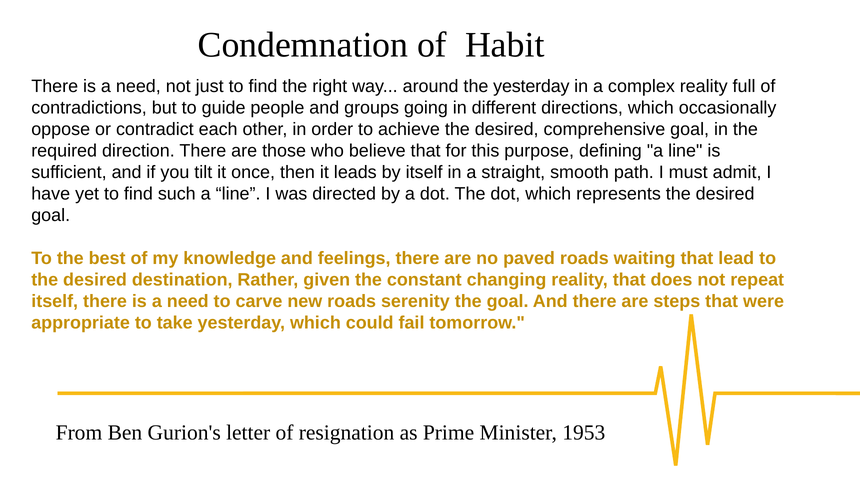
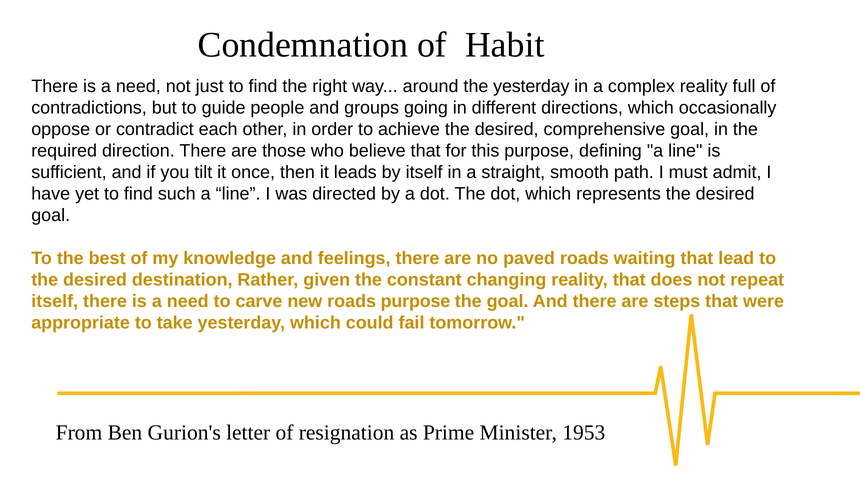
roads serenity: serenity -> purpose
